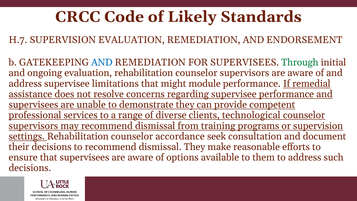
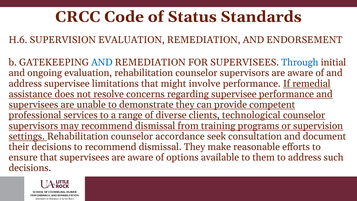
Likely: Likely -> Status
H.7: H.7 -> H.6
Through colour: green -> blue
module: module -> involve
